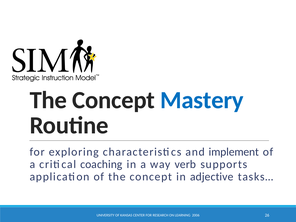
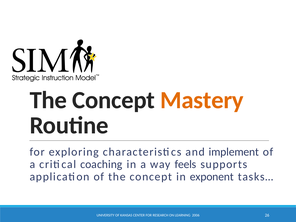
Mastery colour: blue -> orange
verb: verb -> feels
adjective: adjective -> exponent
